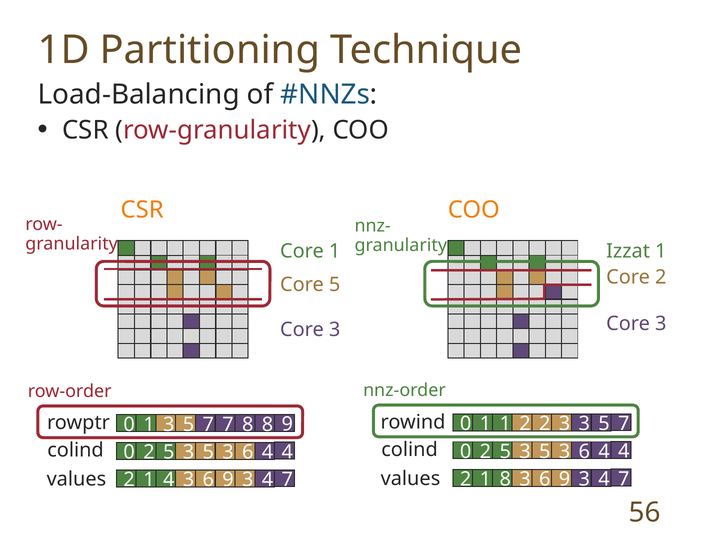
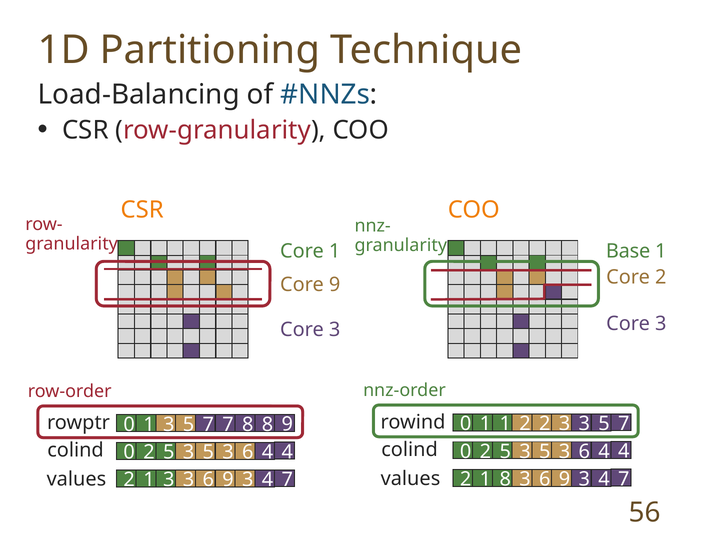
Izzat: Izzat -> Base
Core 5: 5 -> 9
2 1 4: 4 -> 3
